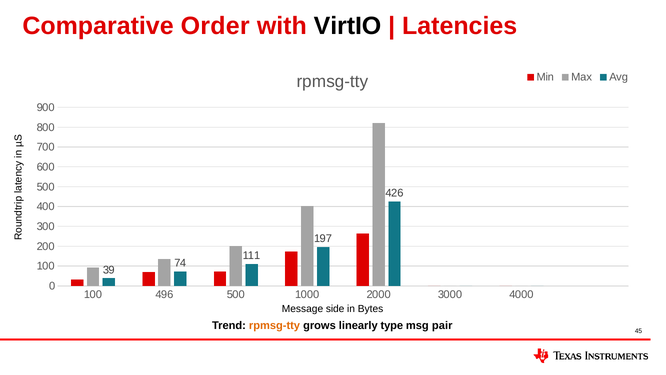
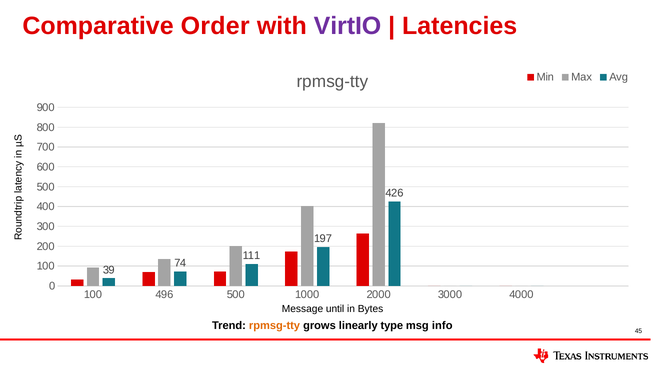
VirtIO colour: black -> purple
side: side -> until
pair: pair -> info
